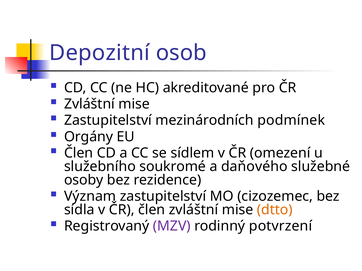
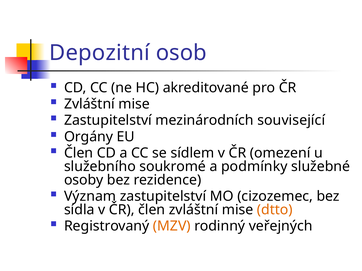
podmínek: podmínek -> související
daňového: daňového -> podmínky
MZV colour: purple -> orange
potvrzení: potvrzení -> veřejných
